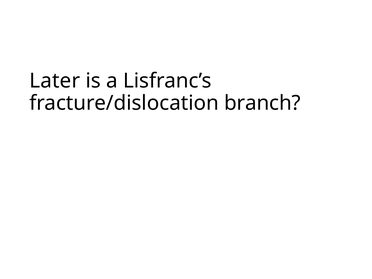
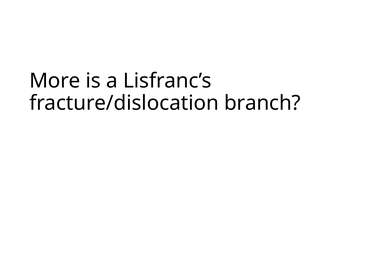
Later: Later -> More
